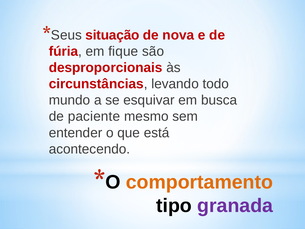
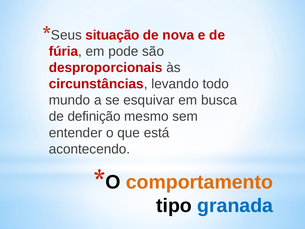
fique: fique -> pode
paciente: paciente -> definição
granada colour: purple -> blue
